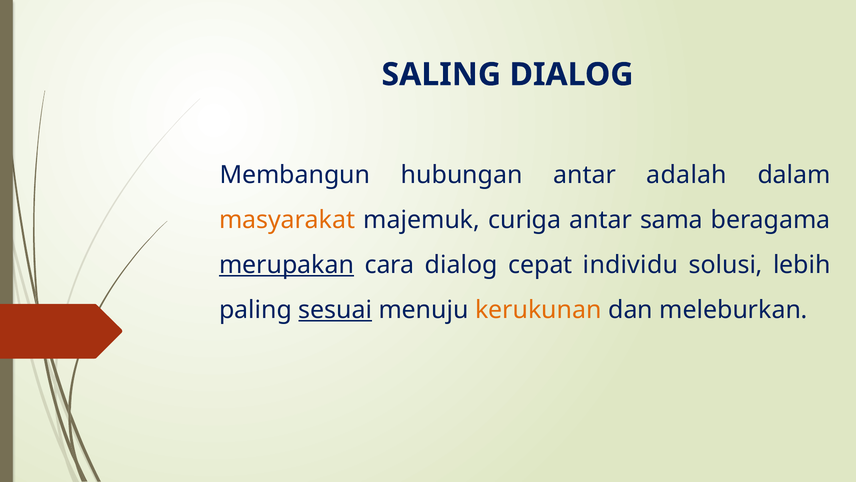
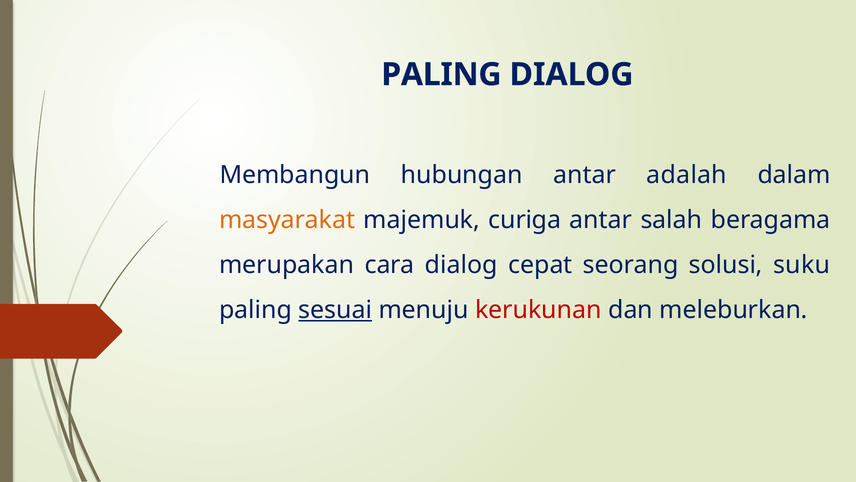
SALING at (441, 74): SALING -> PALING
sama: sama -> salah
merupakan underline: present -> none
individu: individu -> seorang
lebih: lebih -> suku
kerukunan colour: orange -> red
